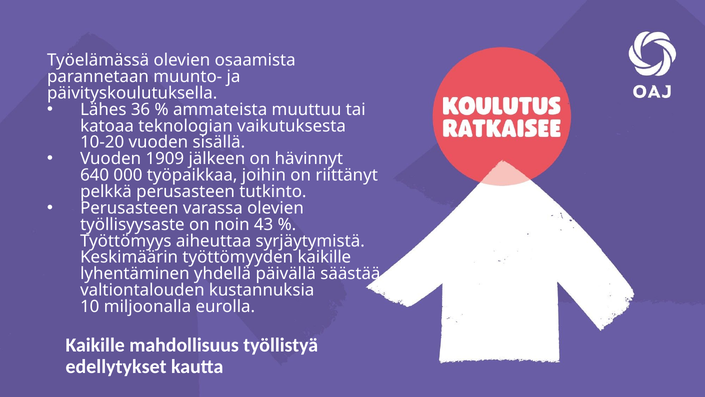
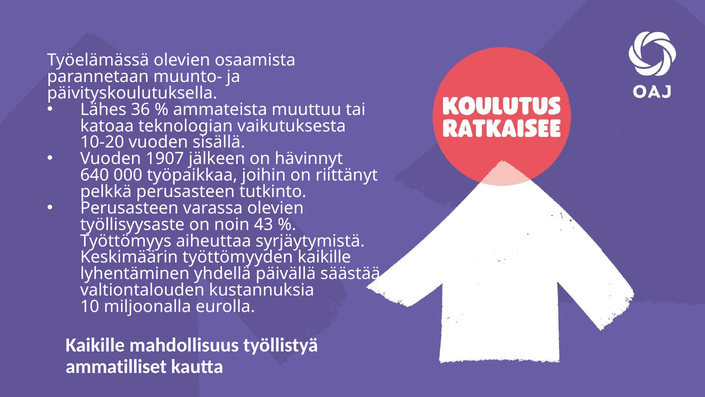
1909: 1909 -> 1907
edellytykset: edellytykset -> ammatilliset
